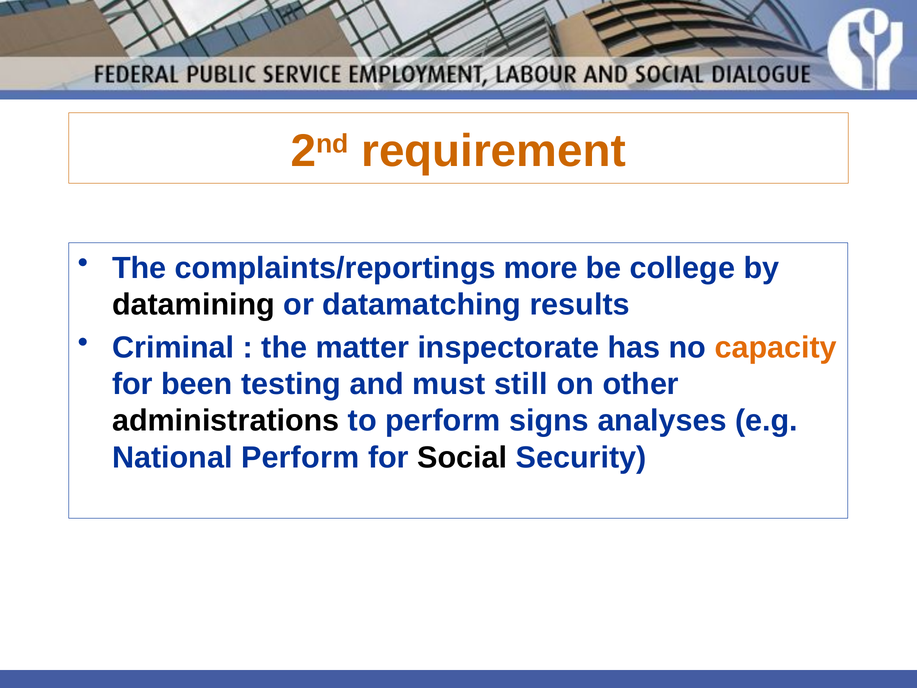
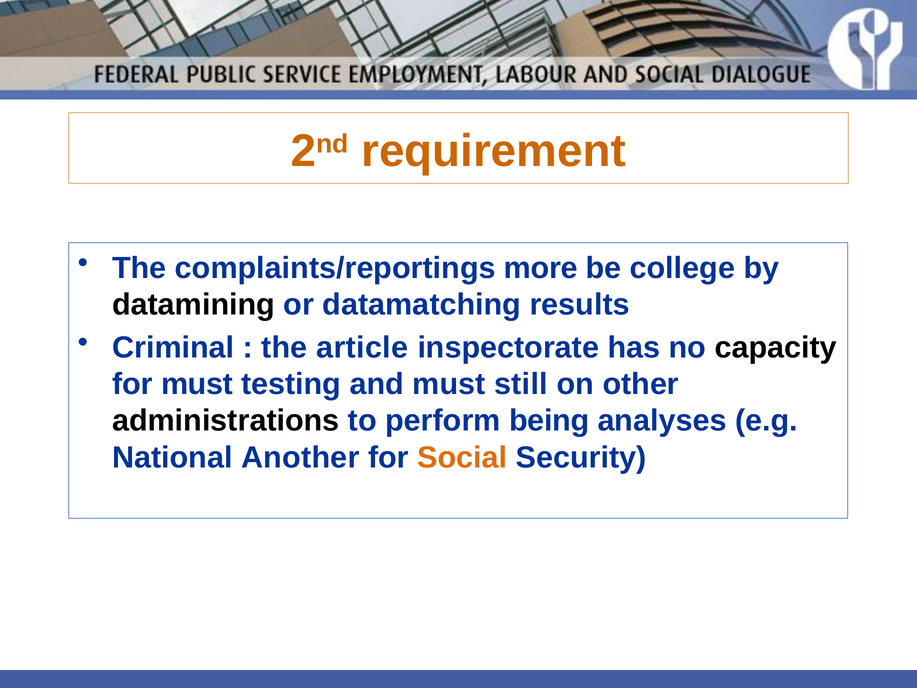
matter: matter -> article
capacity colour: orange -> black
for been: been -> must
signs: signs -> being
National Perform: Perform -> Another
Social colour: black -> orange
